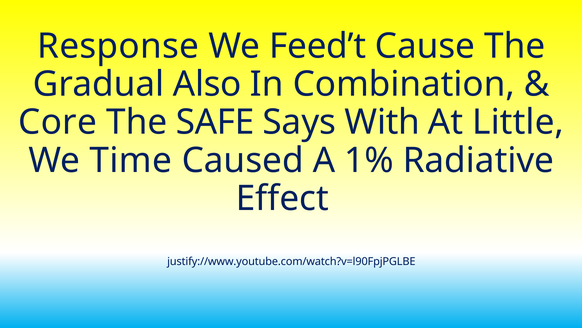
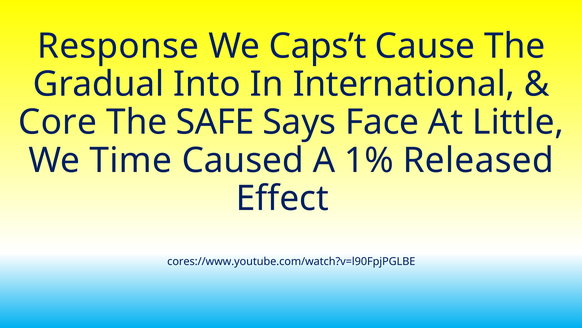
Feed’t: Feed’t -> Caps’t
Also: Also -> Into
Combination: Combination -> International
With: With -> Face
Radiative: Radiative -> Released
justify://www.youtube.com/watch?v=l90FpjPGLBE: justify://www.youtube.com/watch?v=l90FpjPGLBE -> cores://www.youtube.com/watch?v=l90FpjPGLBE
